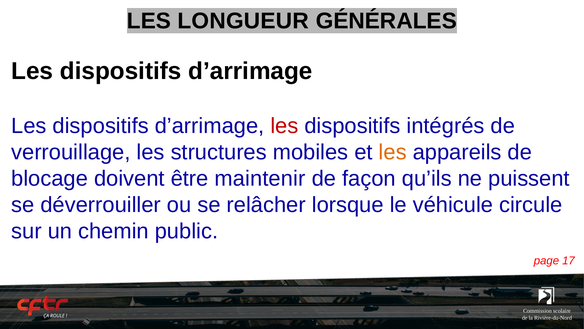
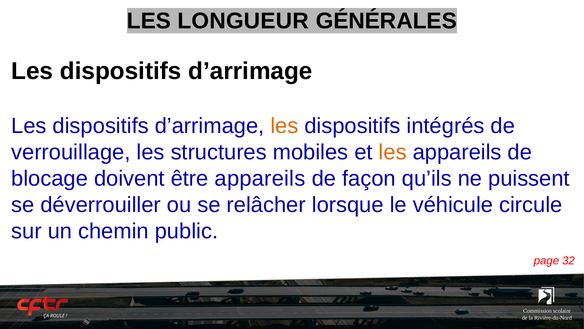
les at (284, 126) colour: red -> orange
être maintenir: maintenir -> appareils
17: 17 -> 32
